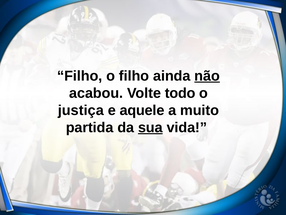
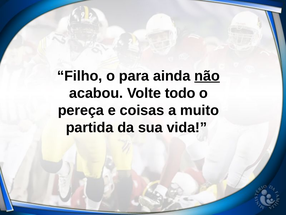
o filho: filho -> para
justiça: justiça -> pereça
aquele: aquele -> coisas
sua underline: present -> none
